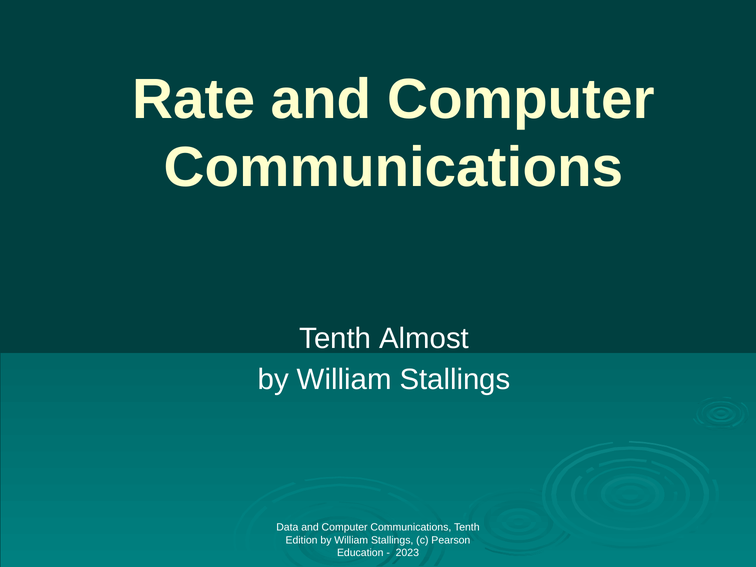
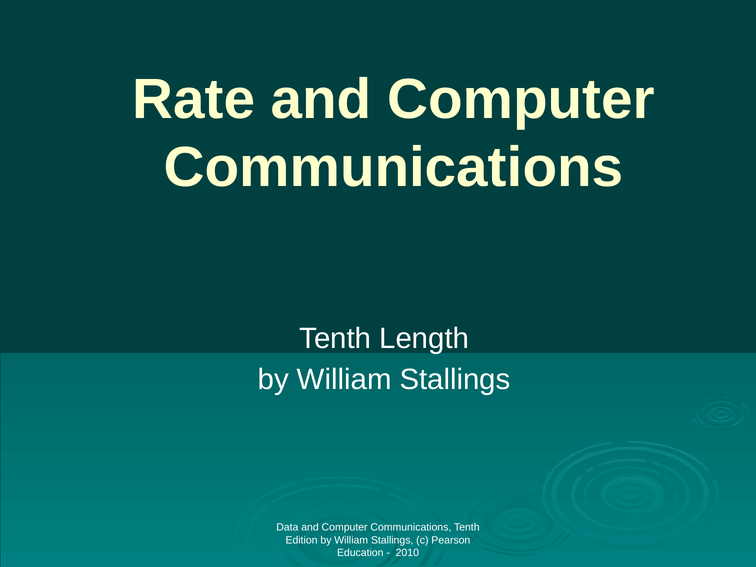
Almost: Almost -> Length
2023: 2023 -> 2010
